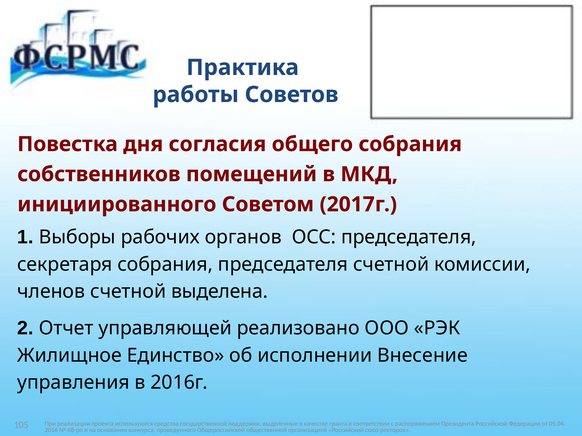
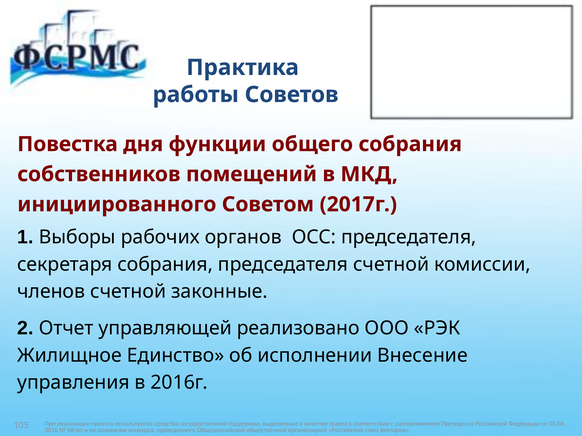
согласия: согласия -> функции
выделена: выделена -> законные
